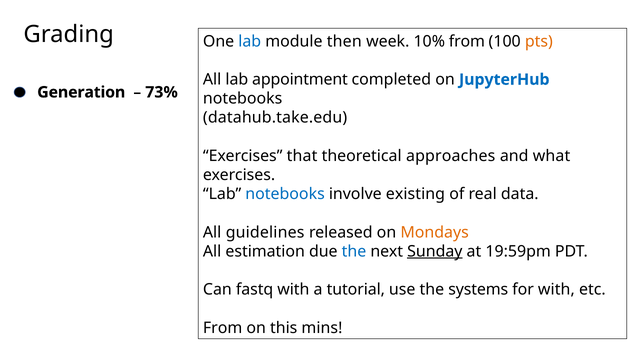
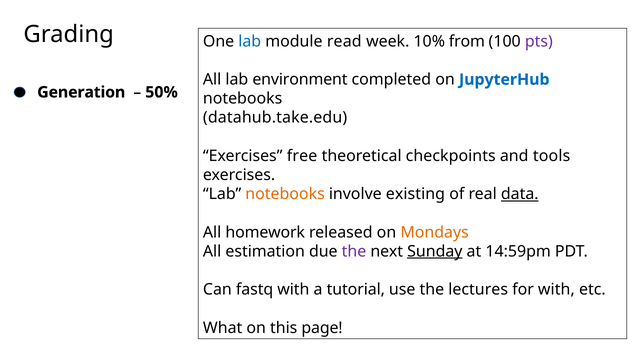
then: then -> read
pts colour: orange -> purple
appointment: appointment -> environment
73%: 73% -> 50%
that: that -> free
approaches: approaches -> checkpoints
what: what -> tools
notebooks at (285, 194) colour: blue -> orange
data underline: none -> present
guidelines: guidelines -> homework
the at (354, 252) colour: blue -> purple
19:59pm: 19:59pm -> 14:59pm
systems: systems -> lectures
From at (223, 328): From -> What
mins: mins -> page
